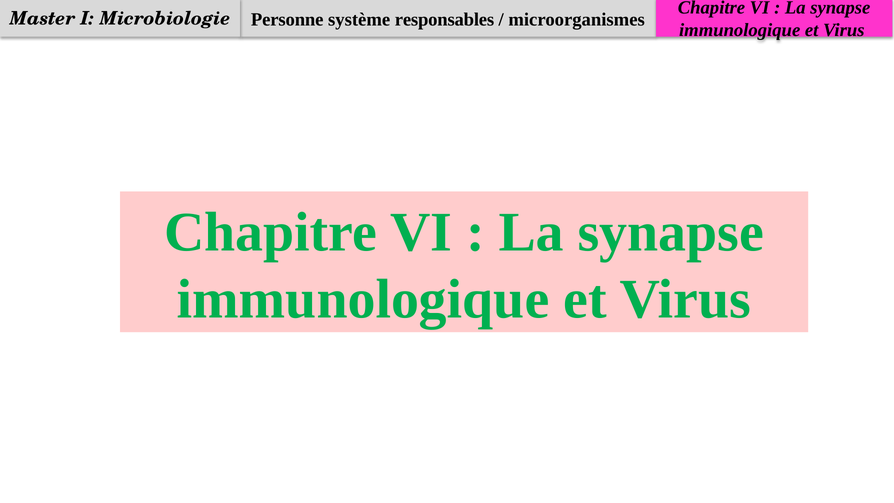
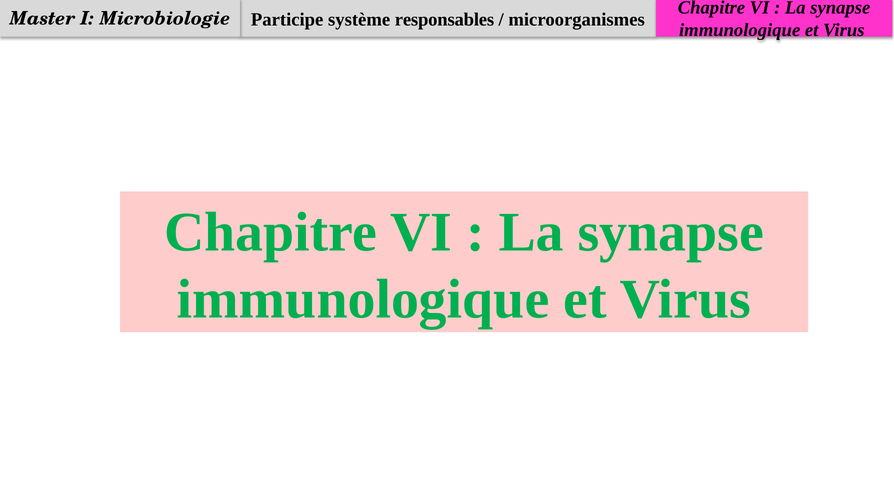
Personne: Personne -> Participe
